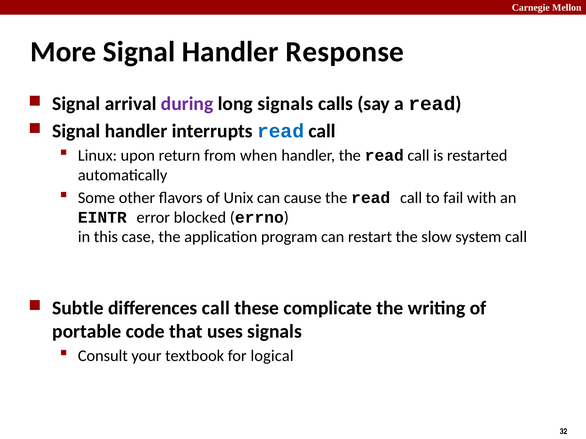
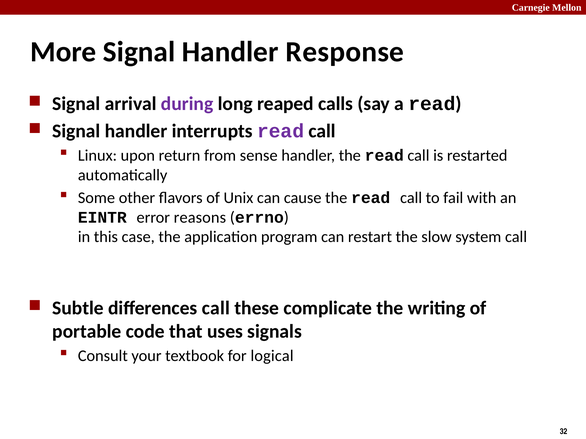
long signals: signals -> reaped
read at (281, 131) colour: blue -> purple
when: when -> sense
blocked: blocked -> reasons
